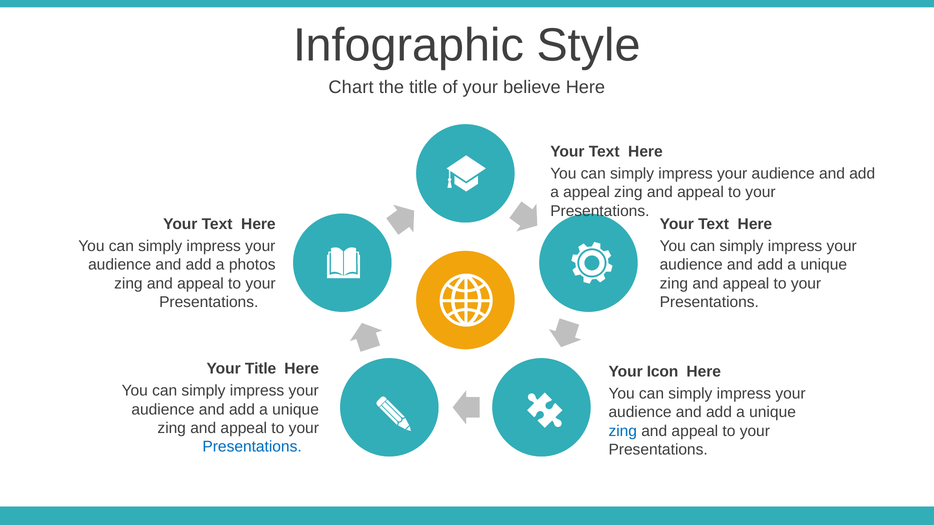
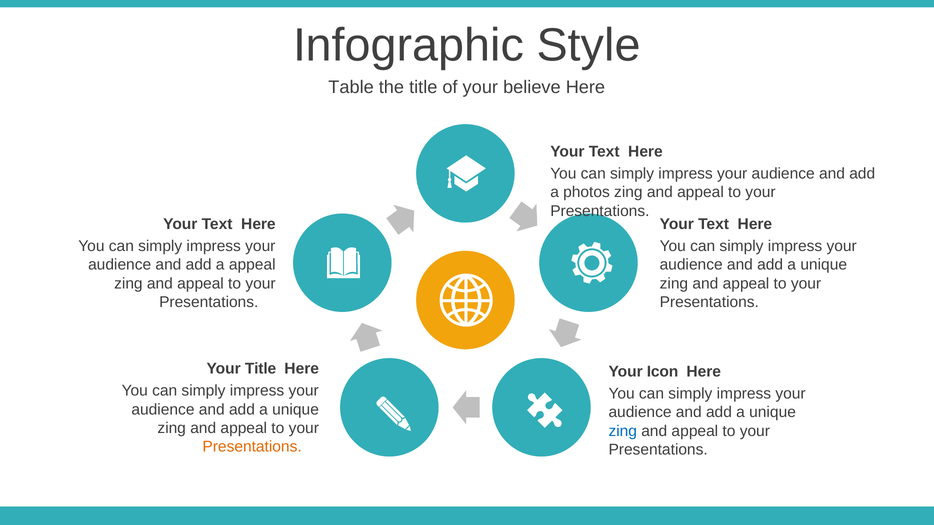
Chart: Chart -> Table
a appeal: appeal -> photos
a photos: photos -> appeal
Presentations at (252, 447) colour: blue -> orange
